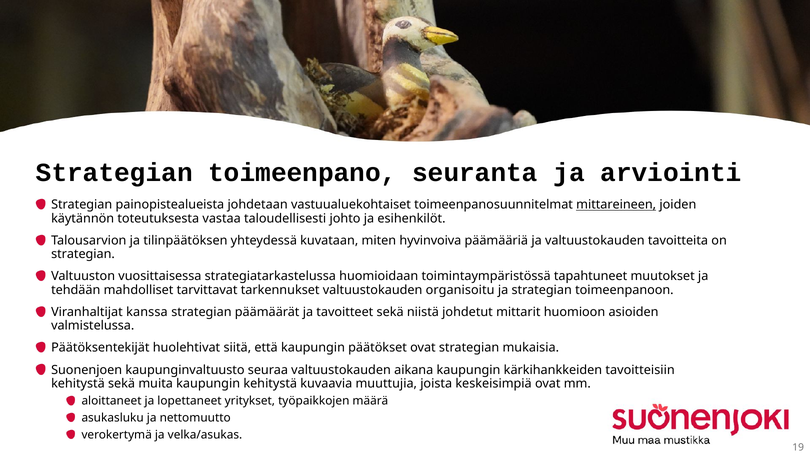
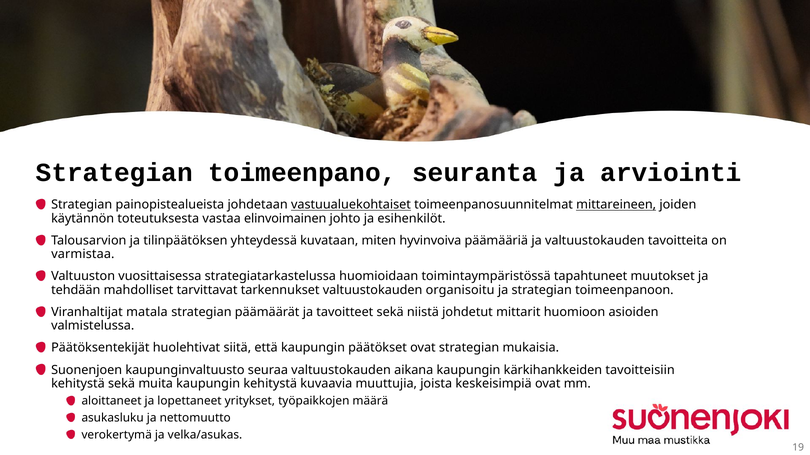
vastuualuekohtaiset underline: none -> present
taloudellisesti: taloudellisesti -> elinvoimainen
strategian at (83, 255): strategian -> varmistaa
kanssa: kanssa -> matala
